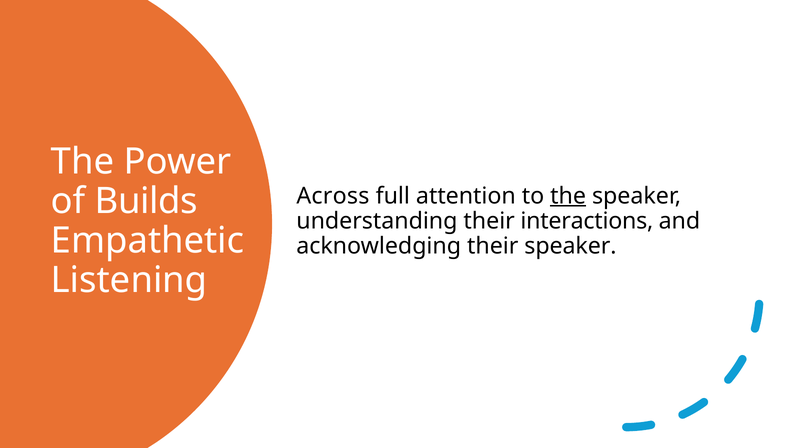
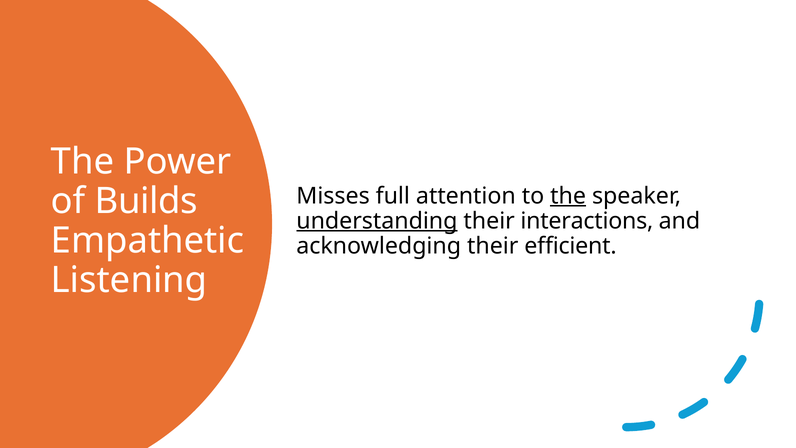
Across: Across -> Misses
understanding underline: none -> present
their speaker: speaker -> efficient
